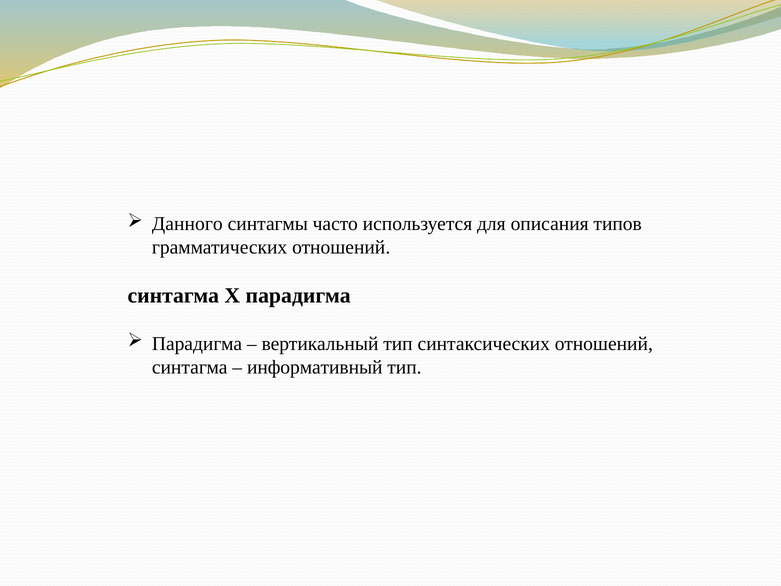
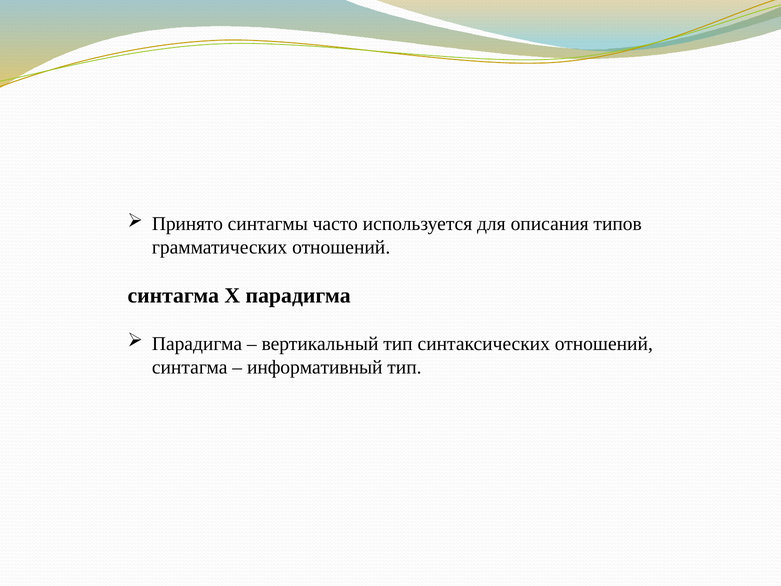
Данного: Данного -> Принято
